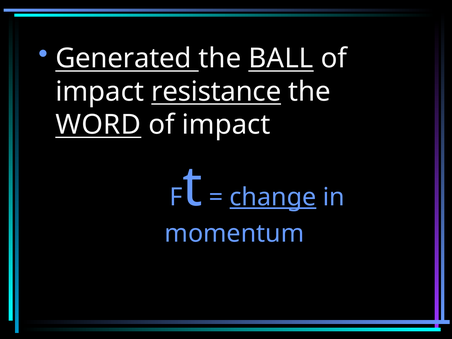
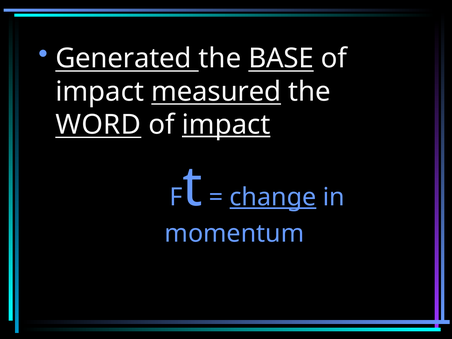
BALL: BALL -> BASE
resistance: resistance -> measured
impact at (226, 125) underline: none -> present
